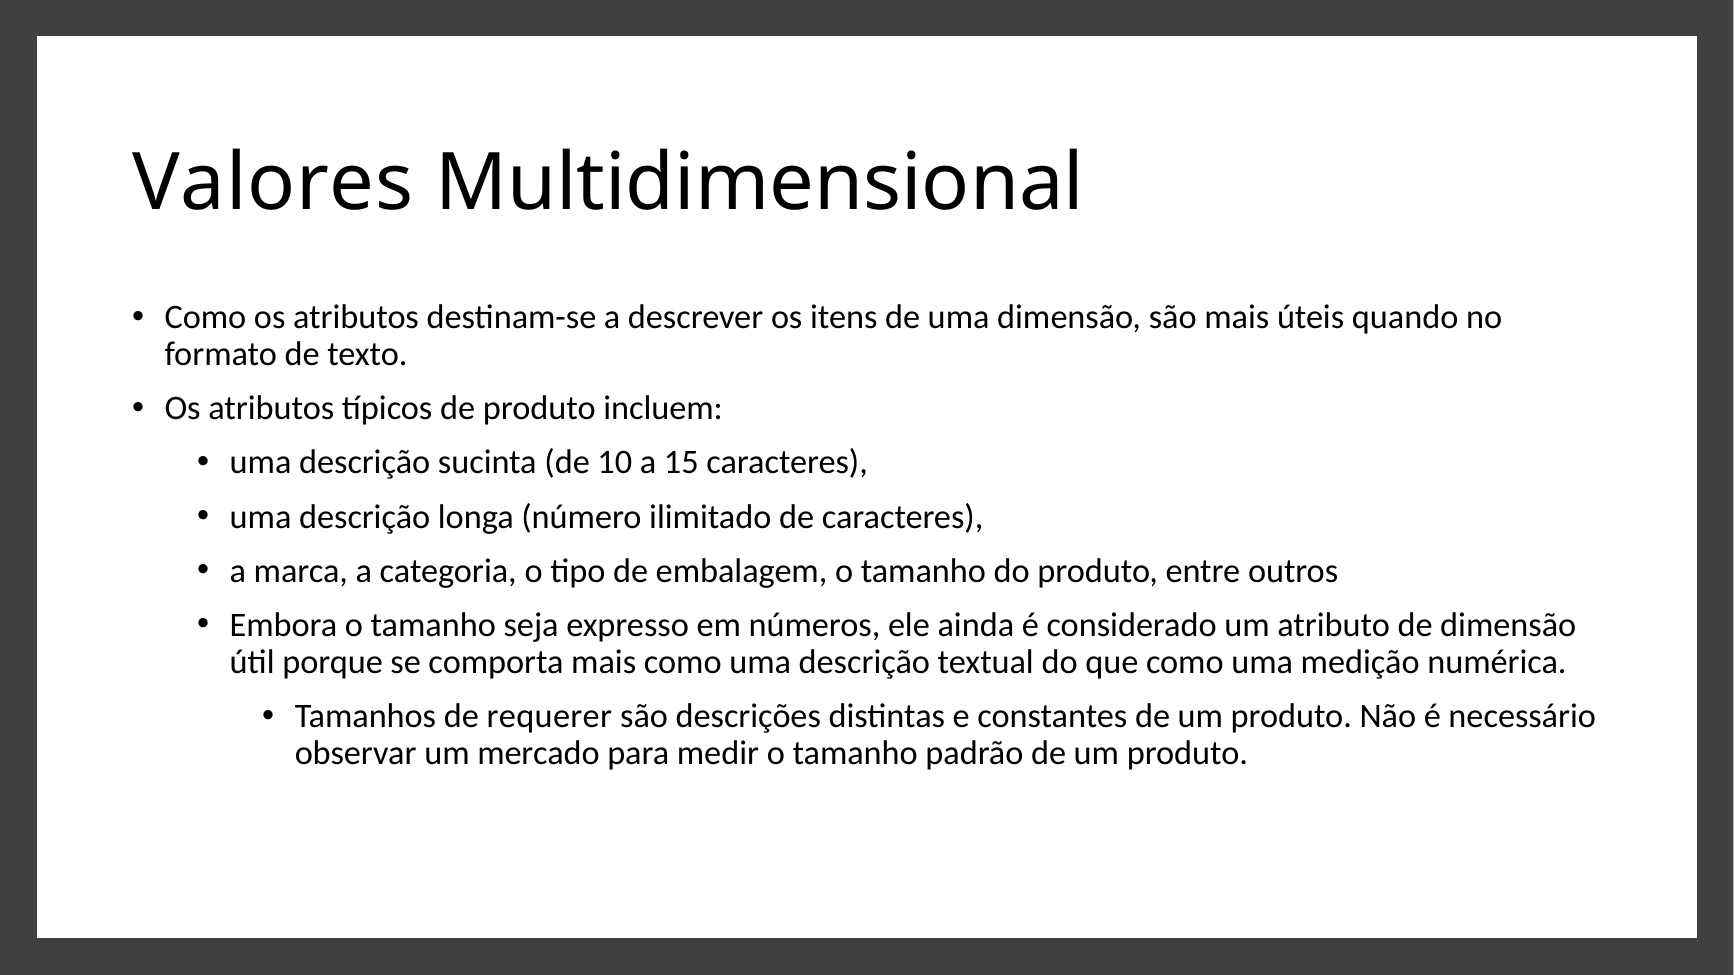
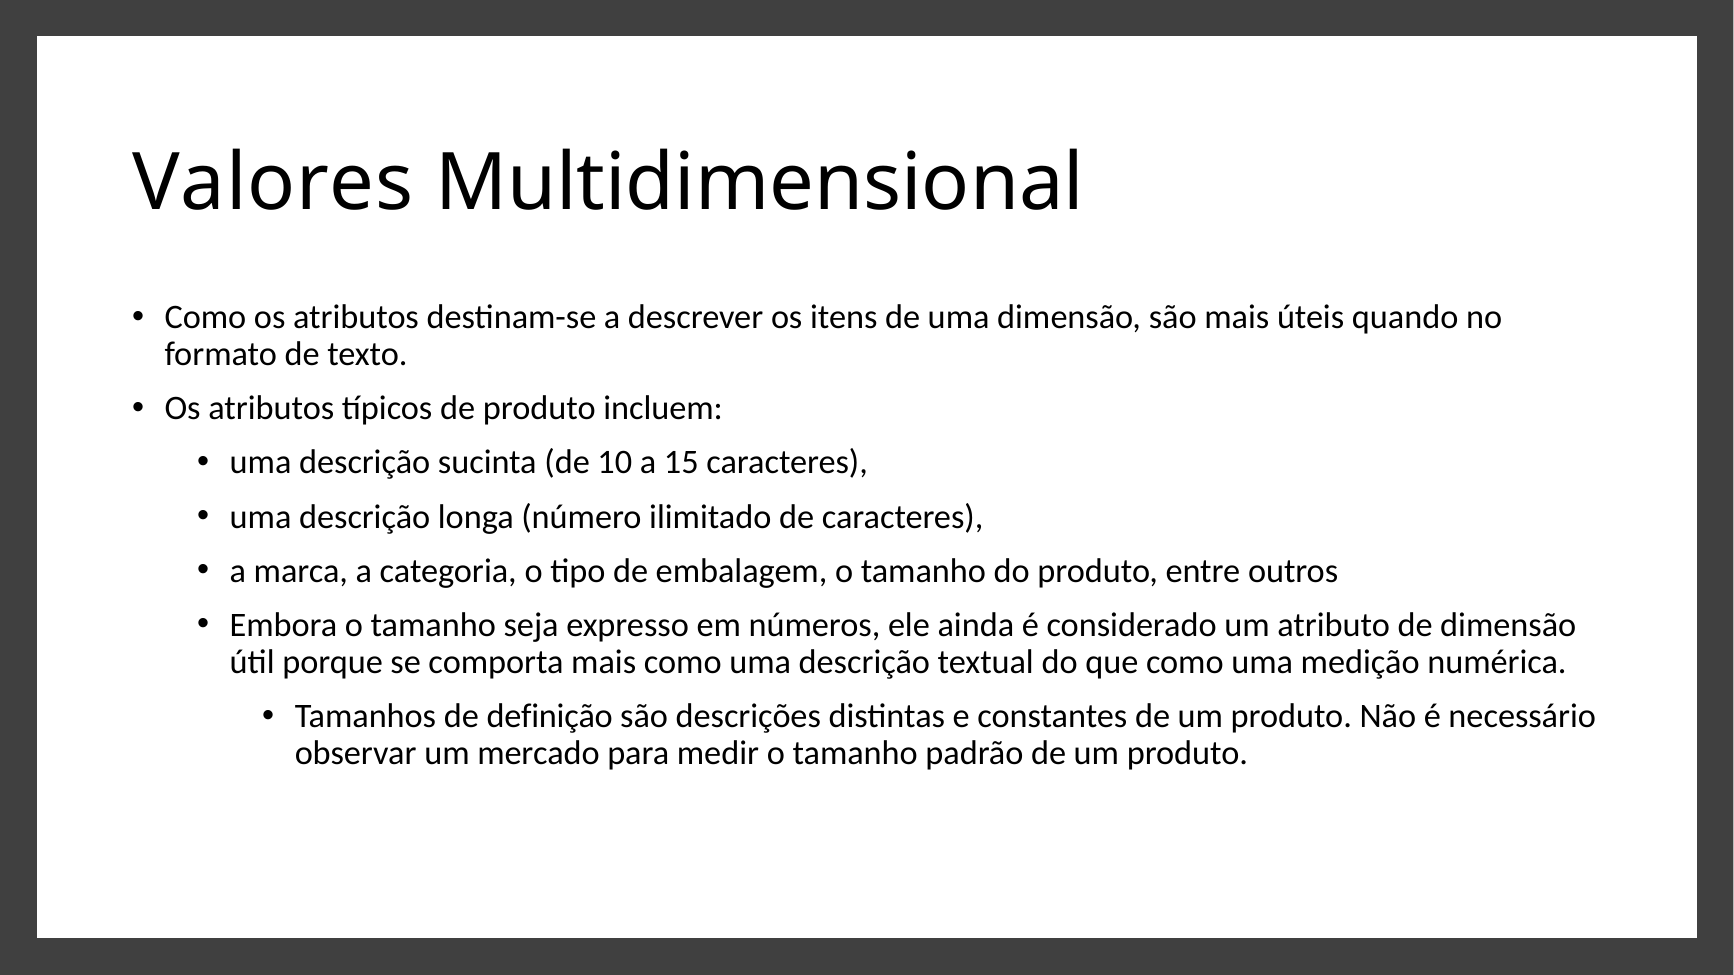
requerer: requerer -> definição
